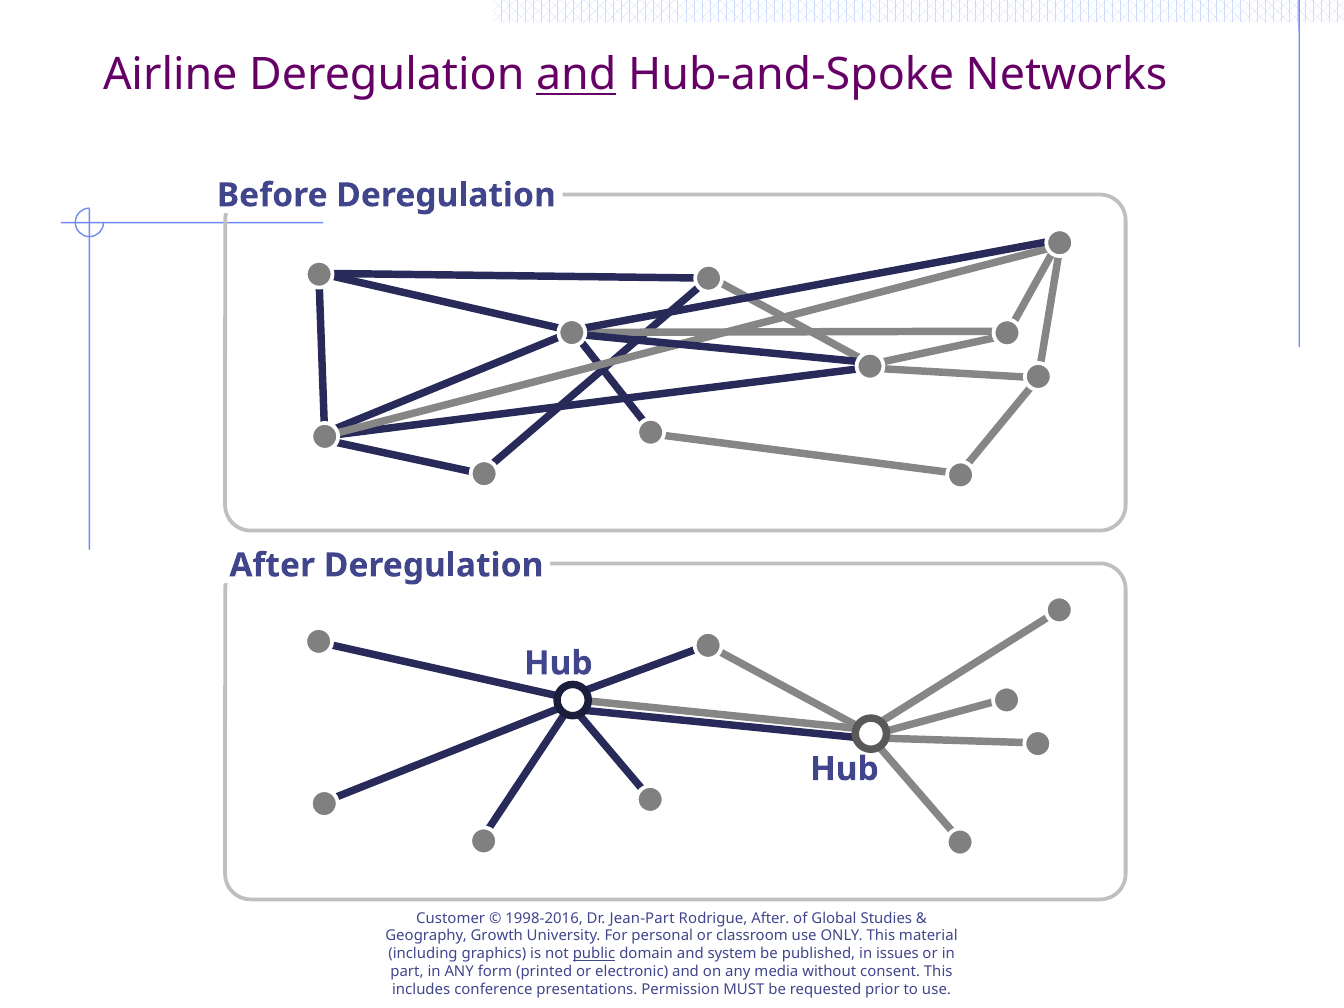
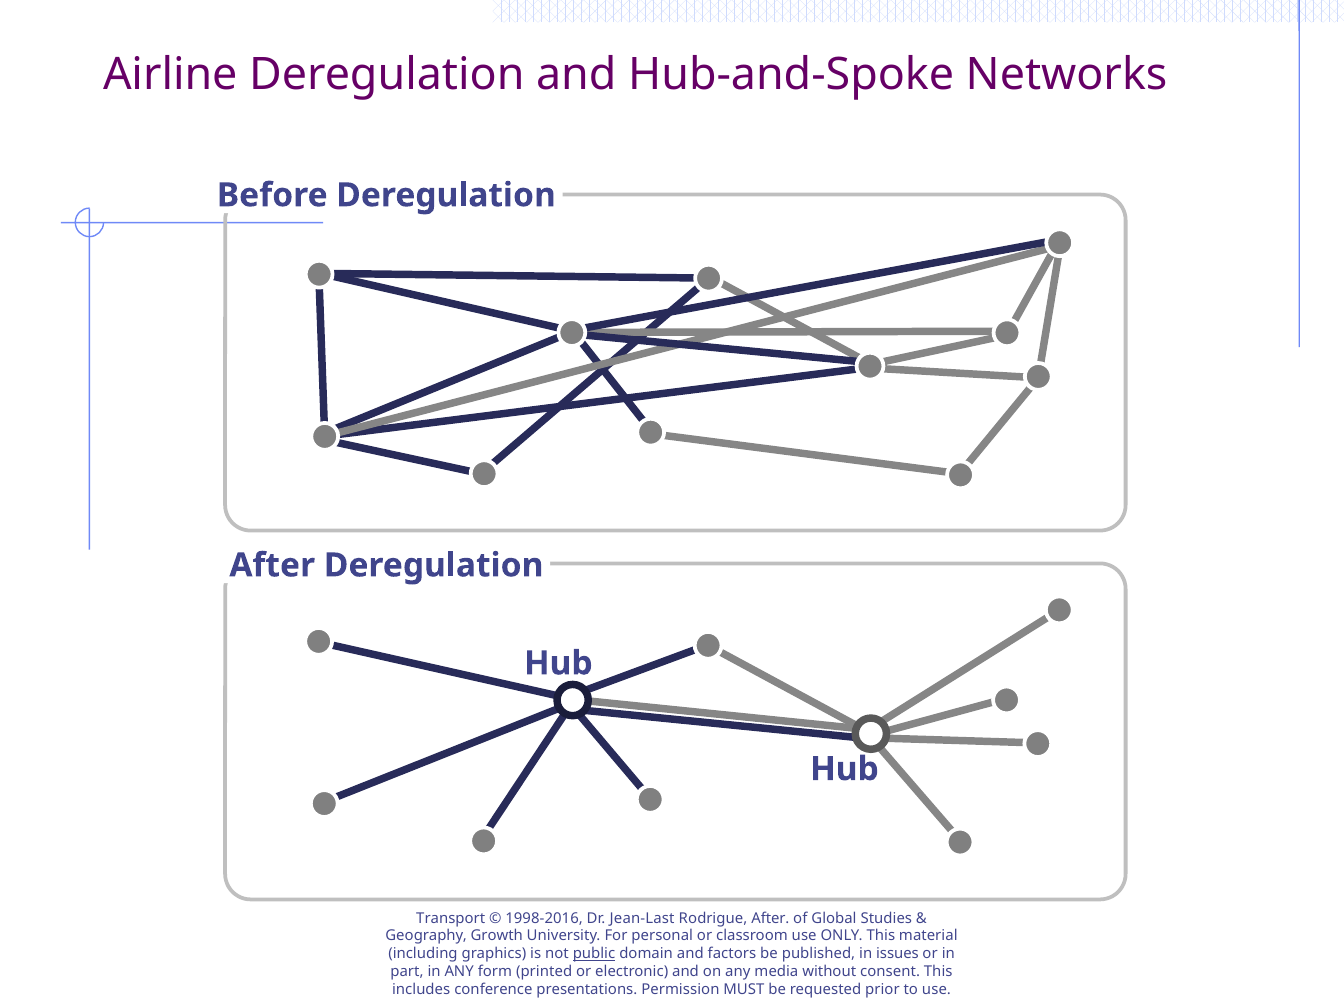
and at (576, 75) underline: present -> none
Customer: Customer -> Transport
Jean-Part: Jean-Part -> Jean-Last
system: system -> factors
